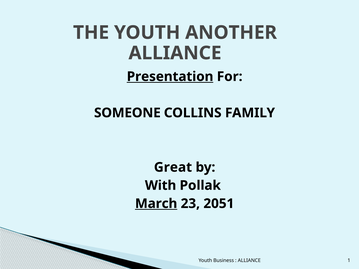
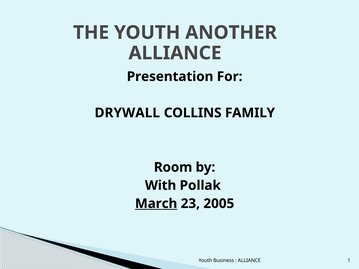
Presentation underline: present -> none
SOMEONE: SOMEONE -> DRYWALL
Great: Great -> Room
2051: 2051 -> 2005
